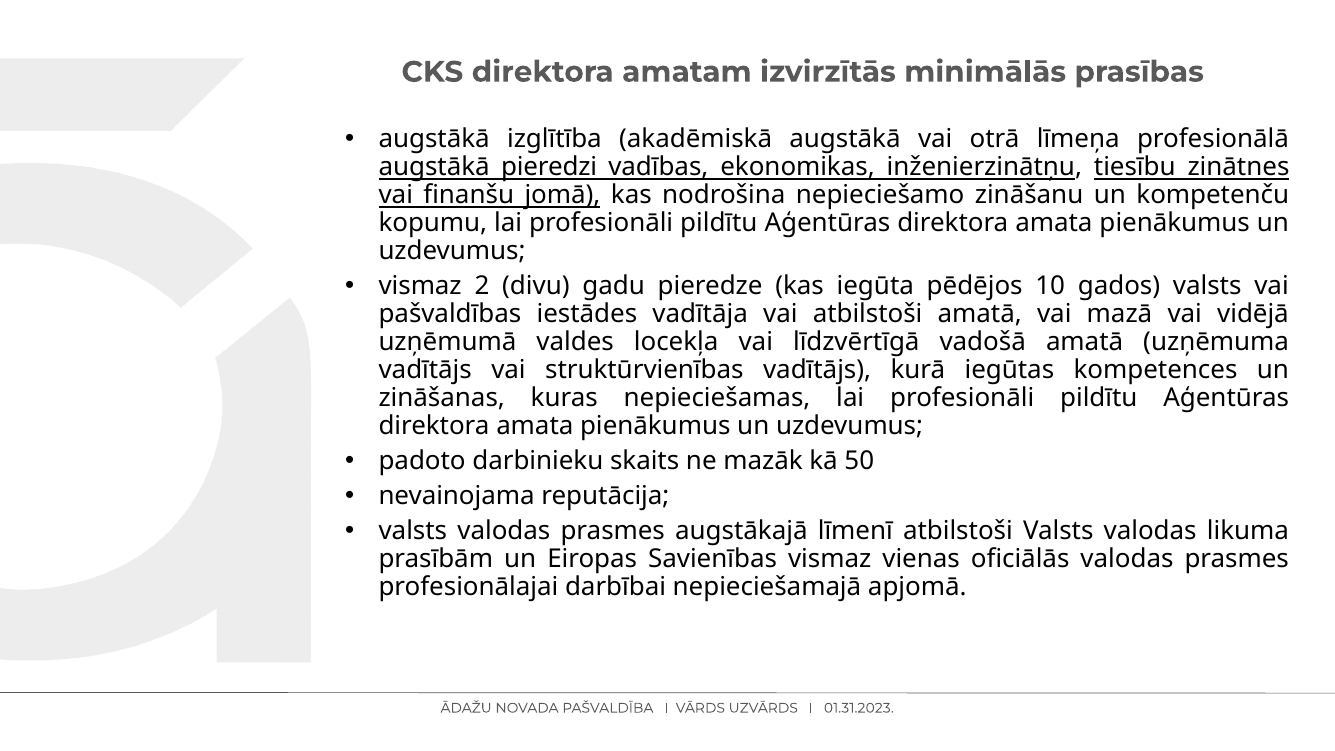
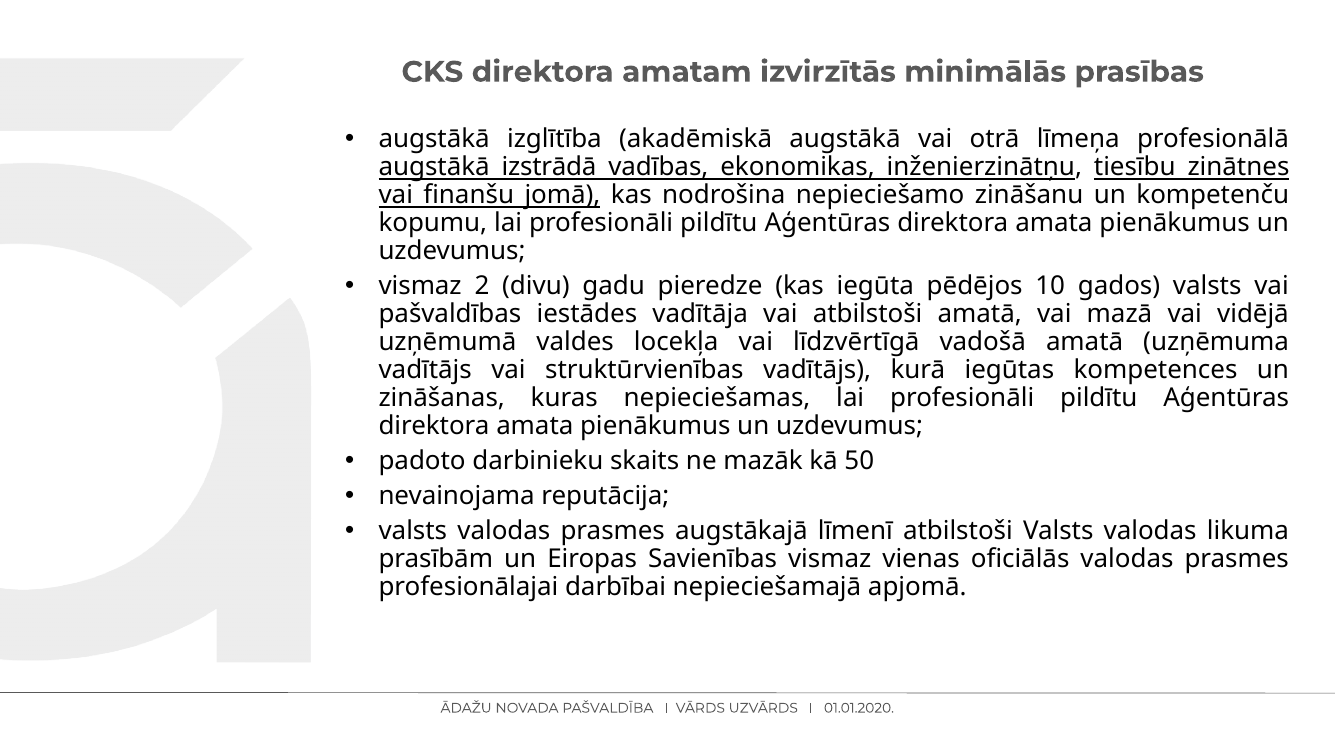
pieredzi: pieredzi -> izstrādā
01.31.2023: 01.31.2023 -> 01.01.2020
